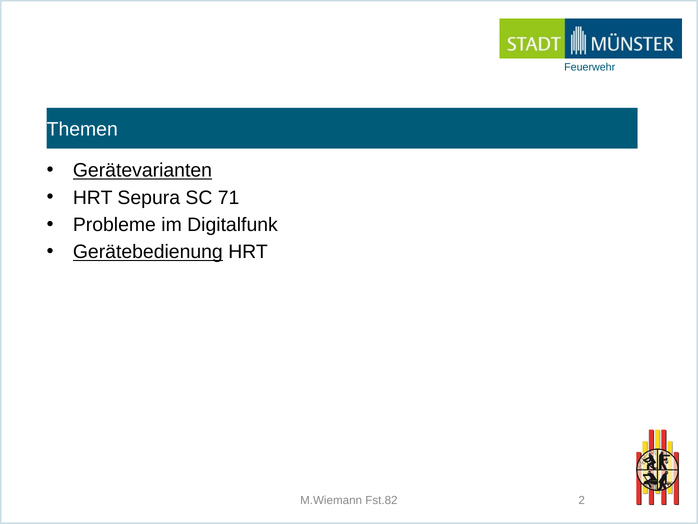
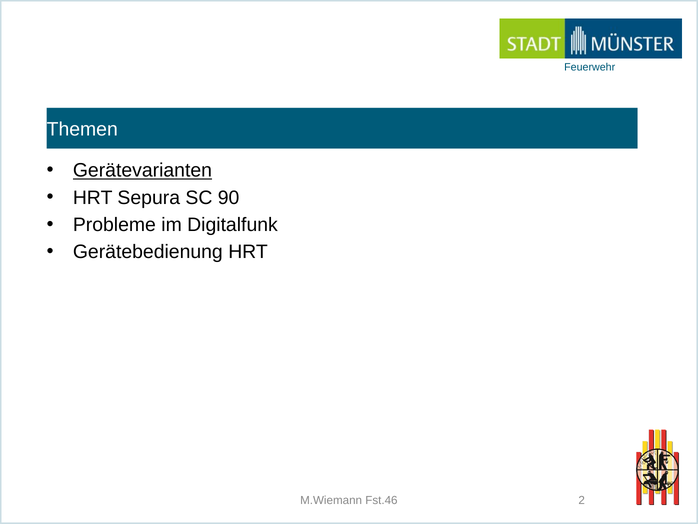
71: 71 -> 90
Gerätebedienung underline: present -> none
Fst.82: Fst.82 -> Fst.46
